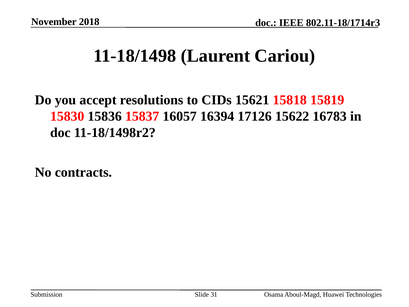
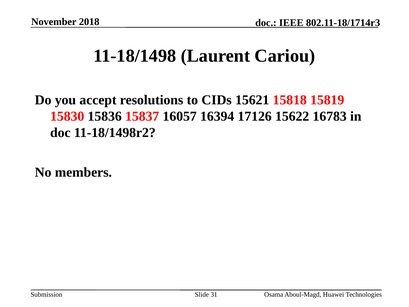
contracts: contracts -> members
